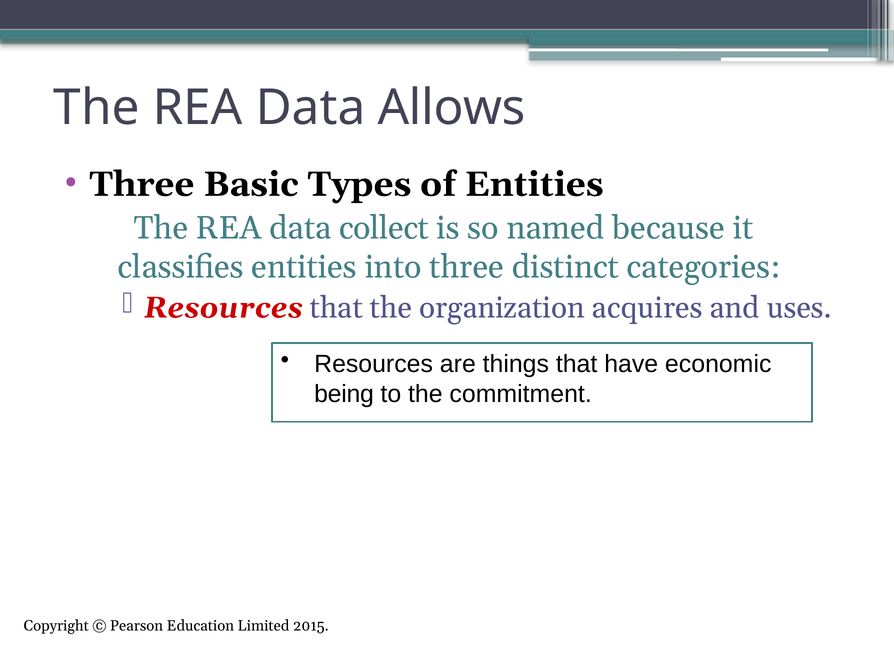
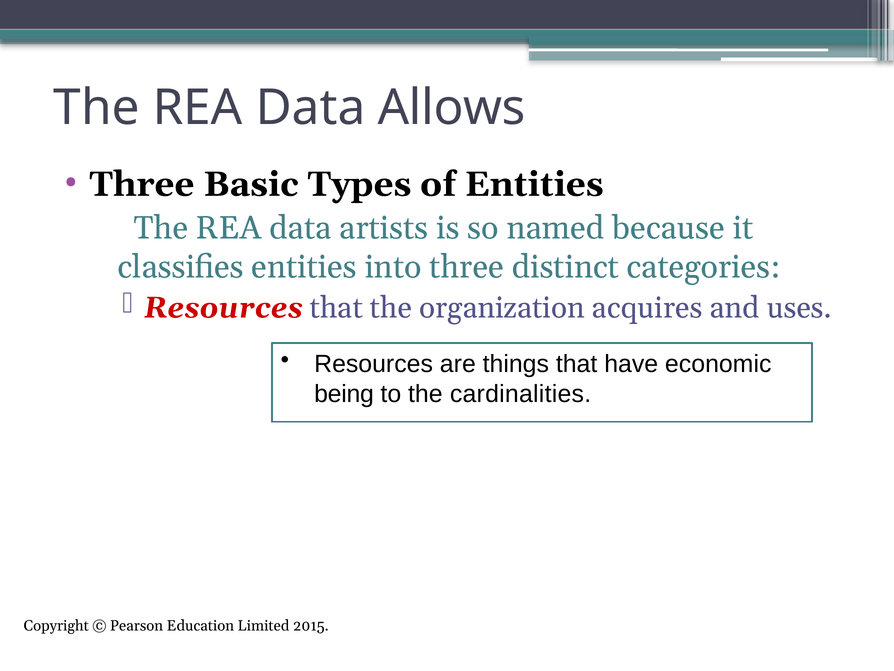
collect: collect -> artists
commitment: commitment -> cardinalities
